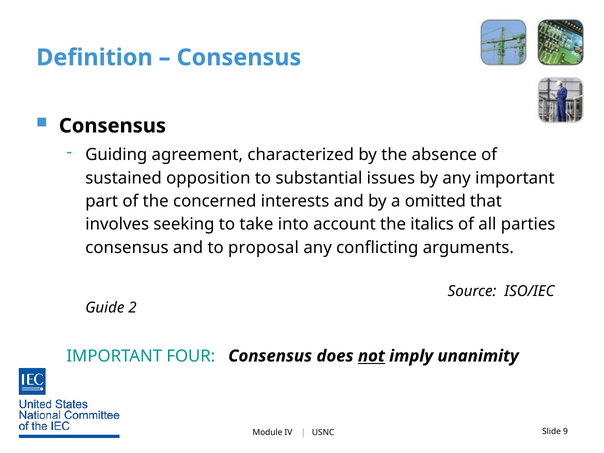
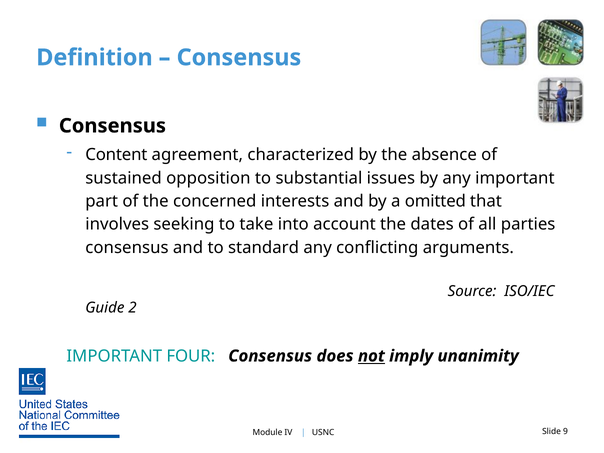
Guiding: Guiding -> Content
italics: italics -> dates
proposal: proposal -> standard
